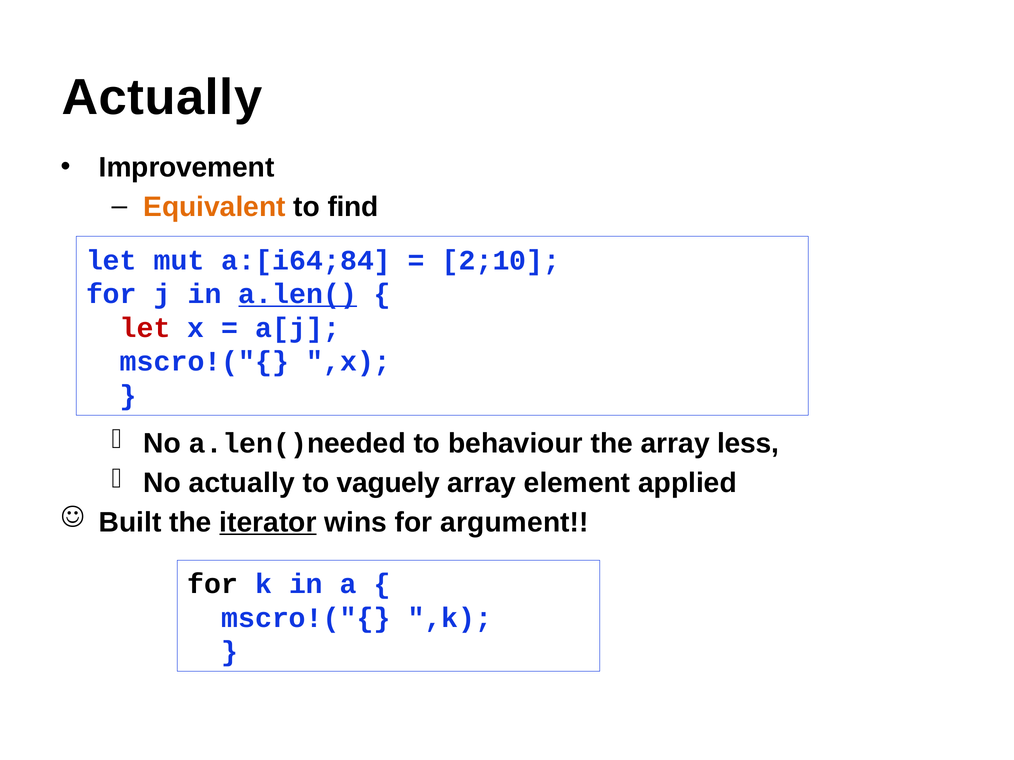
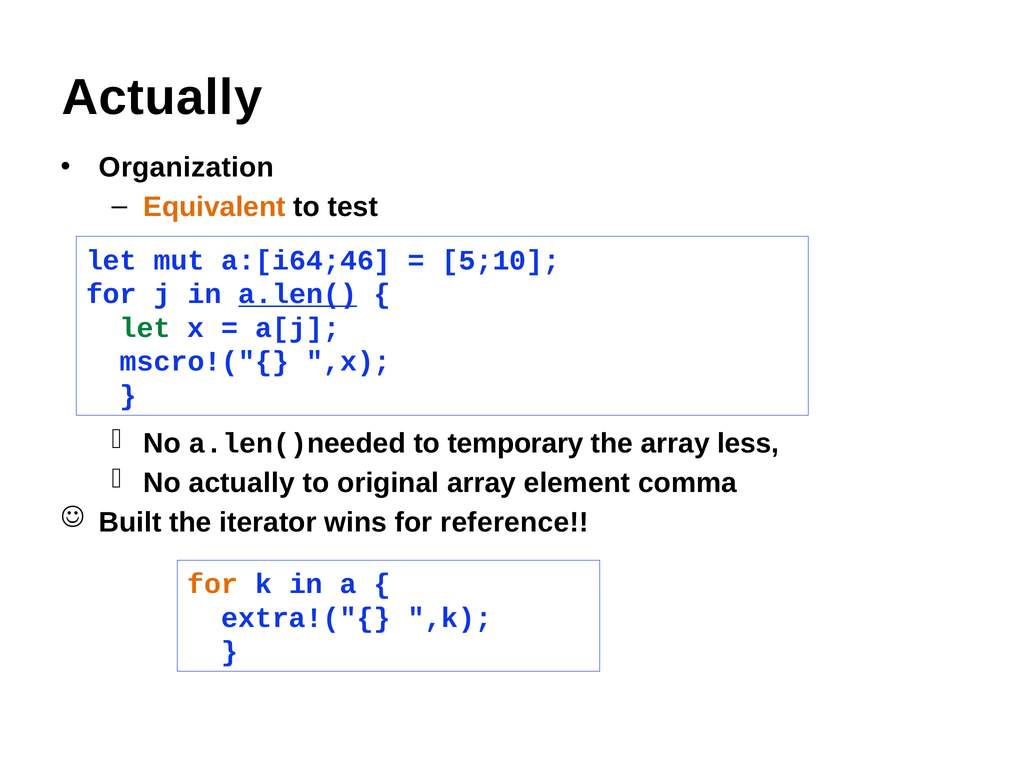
Improvement: Improvement -> Organization
find: find -> test
a:[i64;84: a:[i64;84 -> a:[i64;46
2;10: 2;10 -> 5;10
let at (145, 328) colour: red -> green
behaviour: behaviour -> temporary
vaguely: vaguely -> original
applied: applied -> comma
iterator underline: present -> none
argument: argument -> reference
for at (213, 584) colour: black -> orange
mscro!("{ at (306, 618): mscro!("{ -> extra!("{
